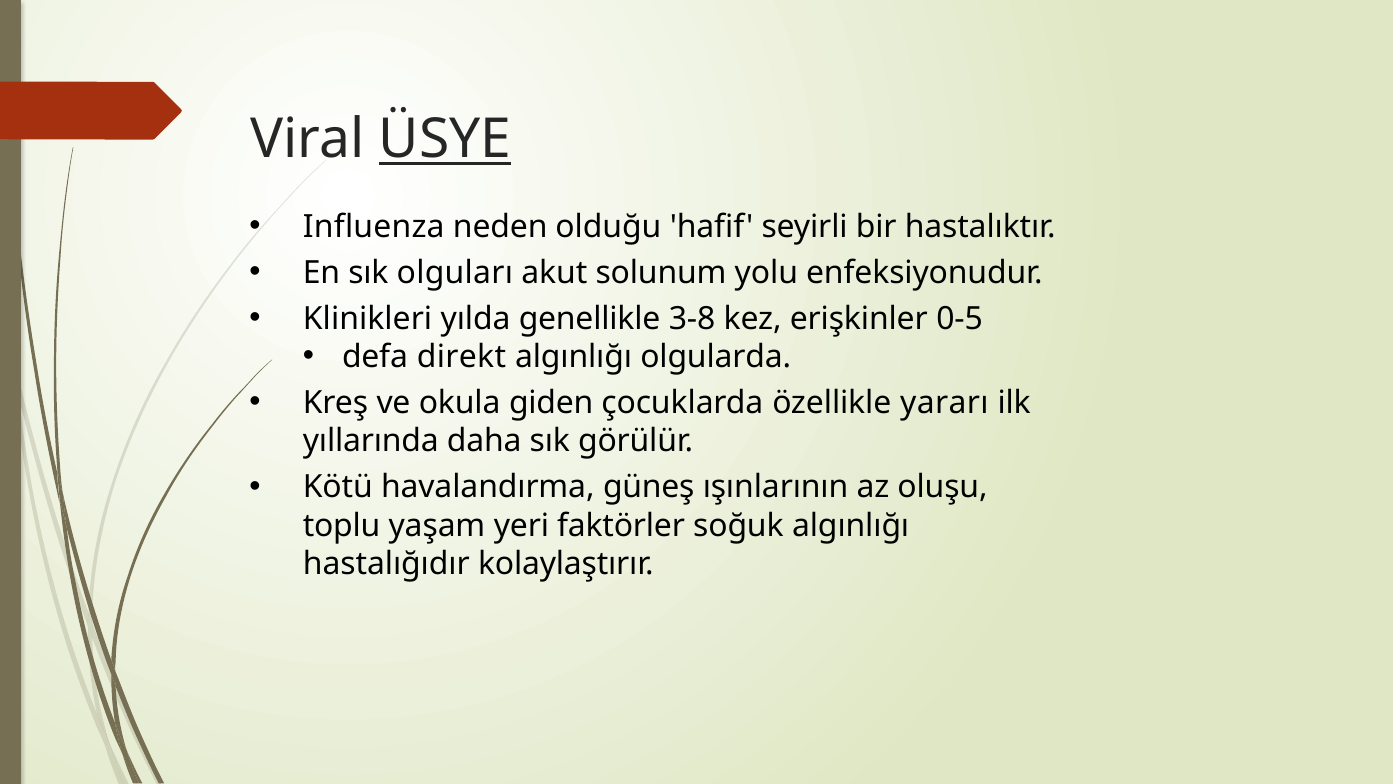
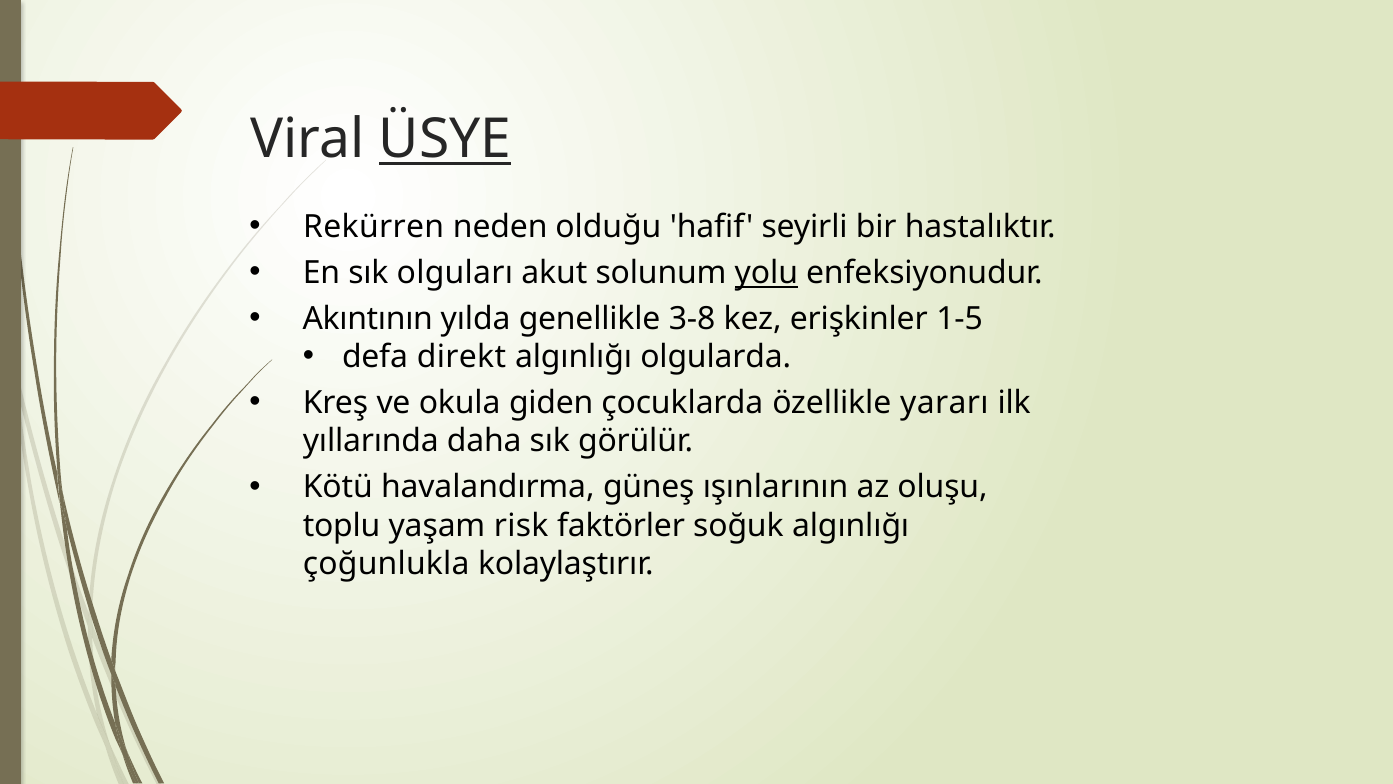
Influenza: Influenza -> Rekürren
yolu underline: none -> present
Klinikleri: Klinikleri -> Akıntının
0-5: 0-5 -> 1-5
yeri: yeri -> risk
hastalığıdır: hastalığıdır -> çoğunlukla
